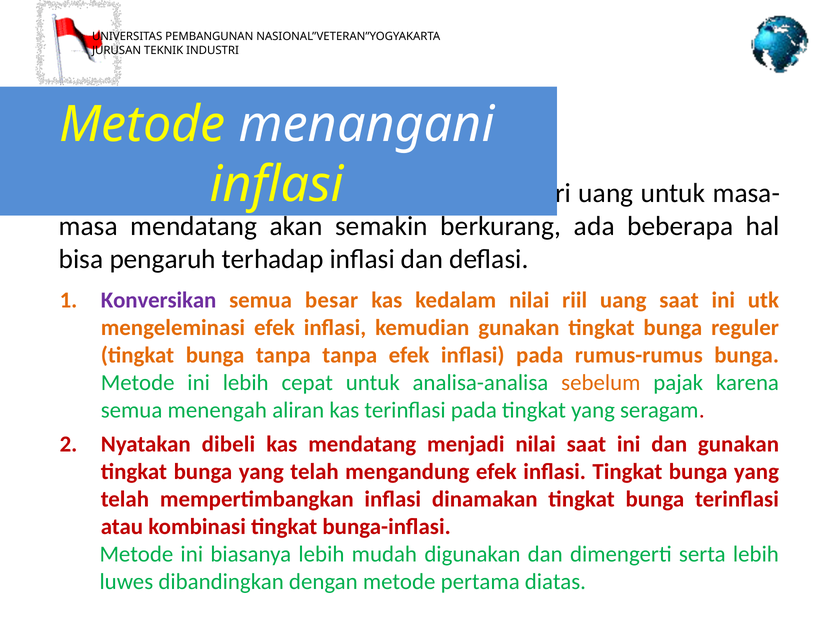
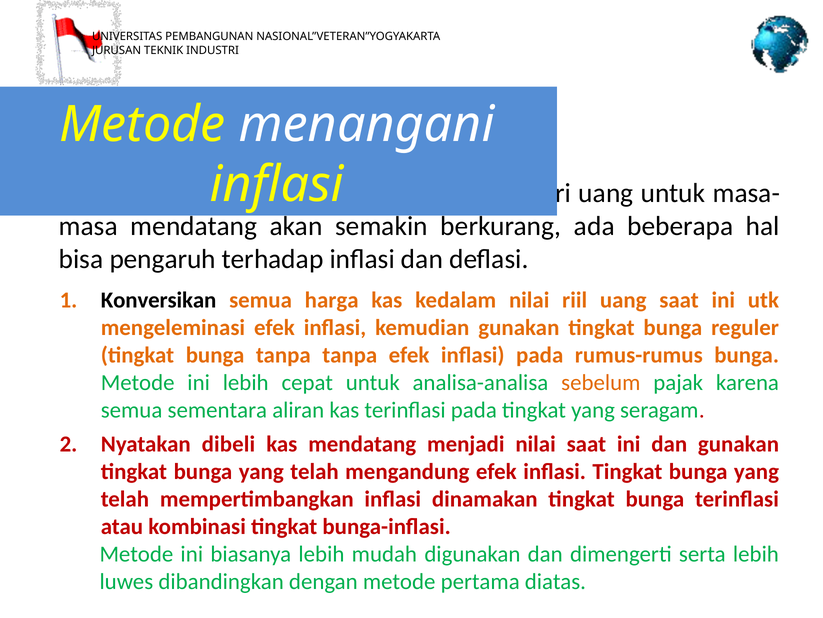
Konversikan colour: purple -> black
besar: besar -> harga
menengah: menengah -> sementara
